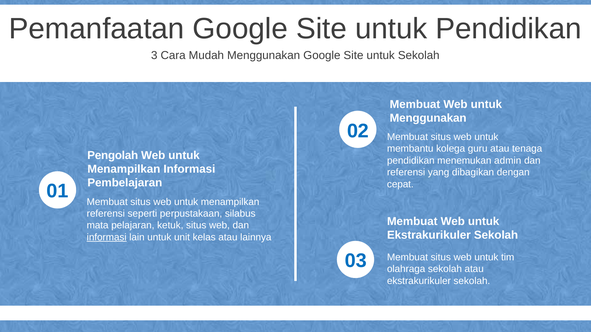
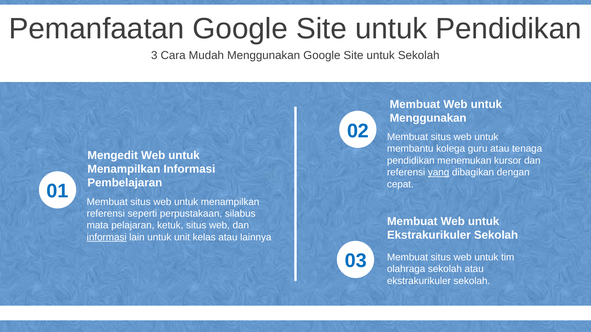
Pengolah: Pengolah -> Mengedit
admin: admin -> kursor
yang underline: none -> present
